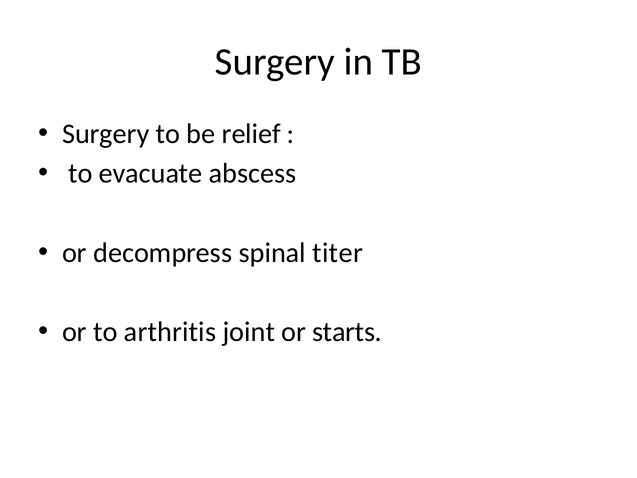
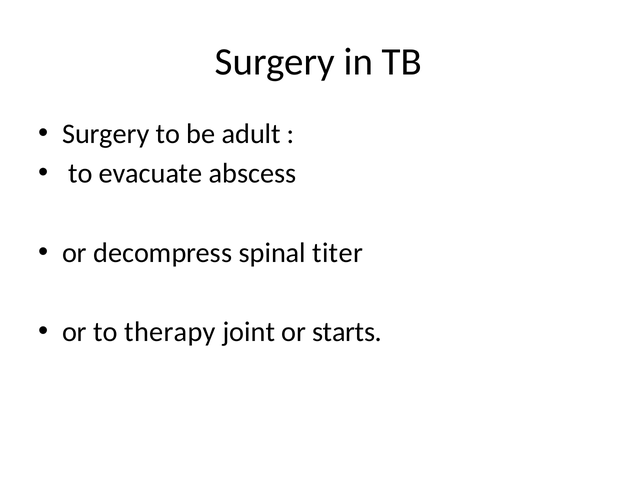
relief: relief -> adult
arthritis: arthritis -> therapy
